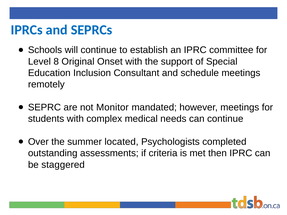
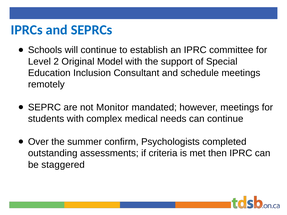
8: 8 -> 2
Onset: Onset -> Model
located: located -> confirm
